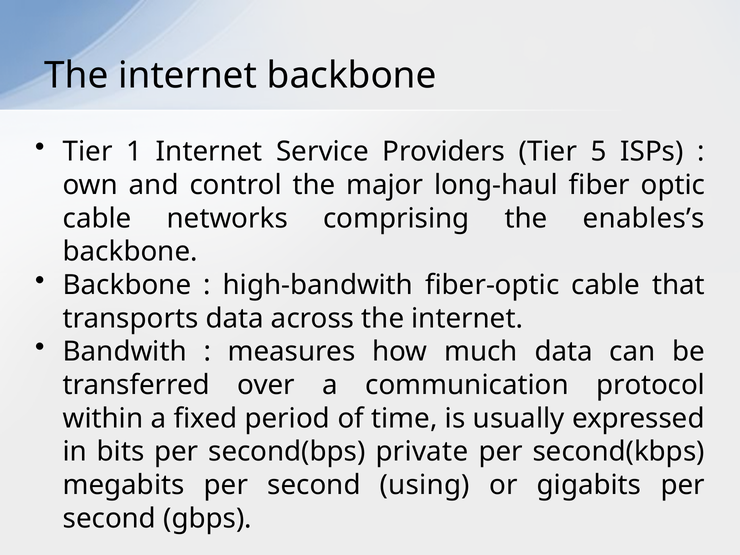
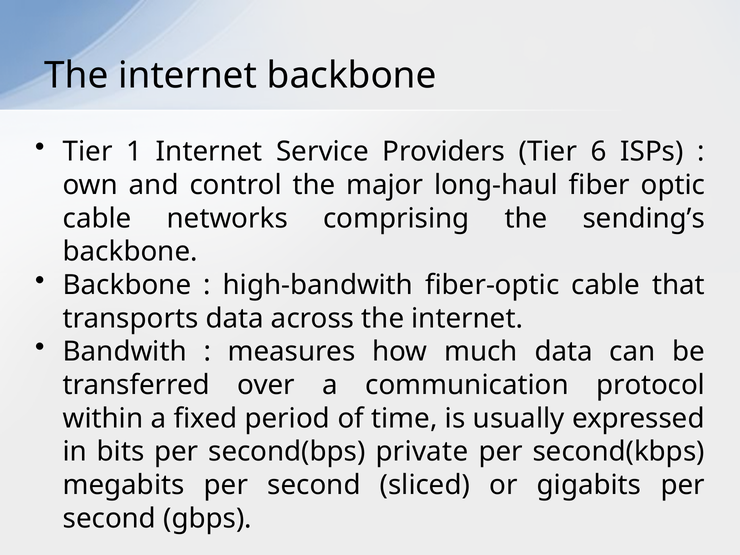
5: 5 -> 6
enables’s: enables’s -> sending’s
using: using -> sliced
